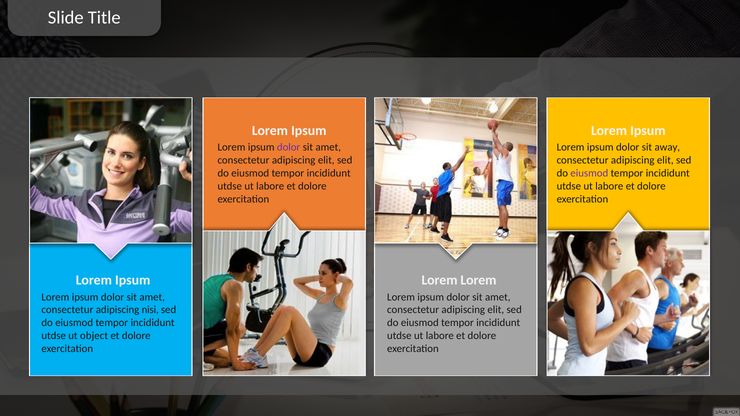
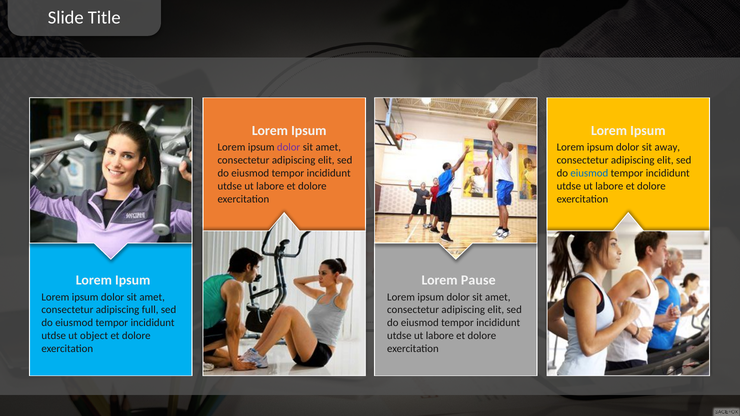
eiusmod at (589, 173) colour: purple -> blue
Lorem at (478, 280): Lorem -> Pause
nisi: nisi -> full
